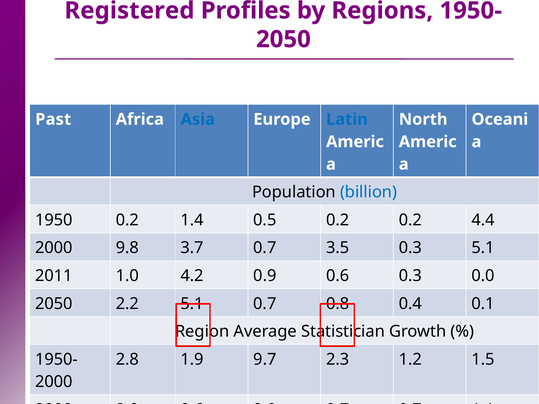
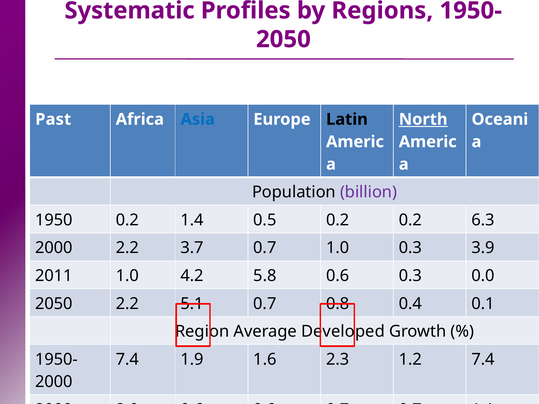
Registered: Registered -> Systematic
Latin colour: blue -> black
North underline: none -> present
billion colour: blue -> purple
4.4: 4.4 -> 6.3
2000 9.8: 9.8 -> 2.2
0.7 3.5: 3.5 -> 1.0
0.3 5.1: 5.1 -> 3.9
0.9: 0.9 -> 5.8
Statistician: Statistician -> Developed
2.8 at (127, 360): 2.8 -> 7.4
9.7: 9.7 -> 1.6
1.2 1.5: 1.5 -> 7.4
